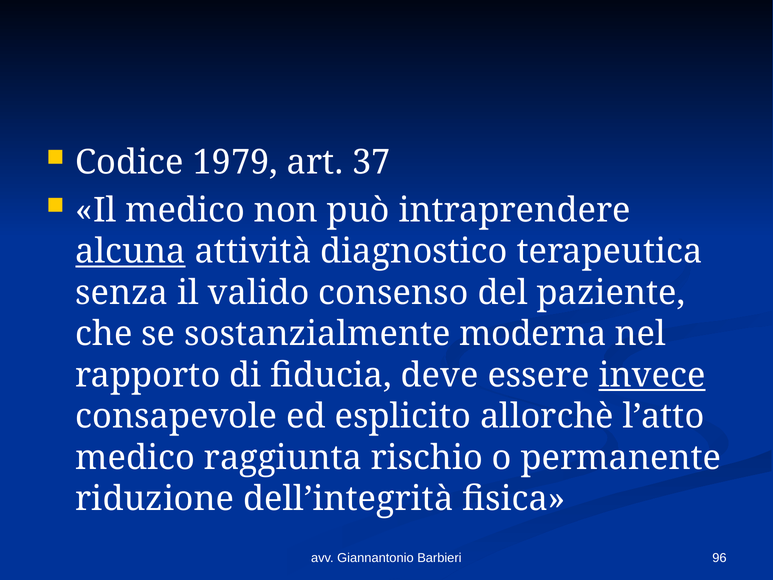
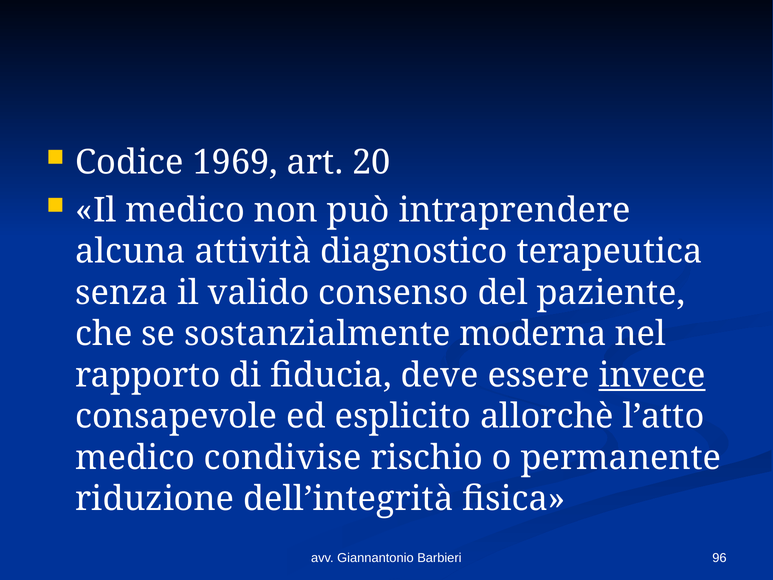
1979: 1979 -> 1969
37: 37 -> 20
alcuna underline: present -> none
raggiunta: raggiunta -> condivise
